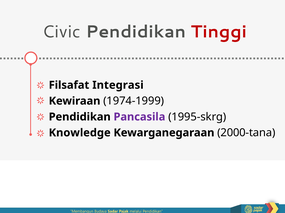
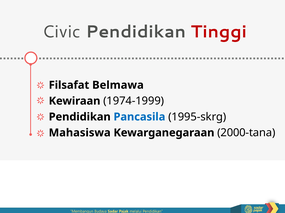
Integrasi: Integrasi -> Belmawa
Pancasila colour: purple -> blue
Knowledge: Knowledge -> Mahasiswa
